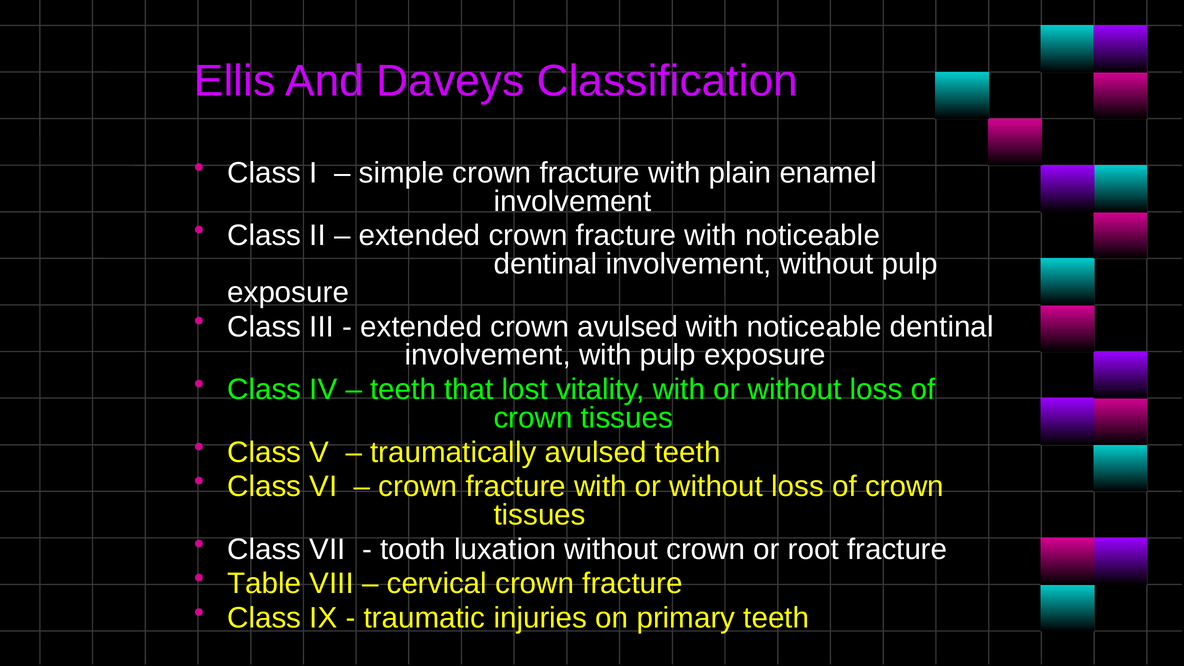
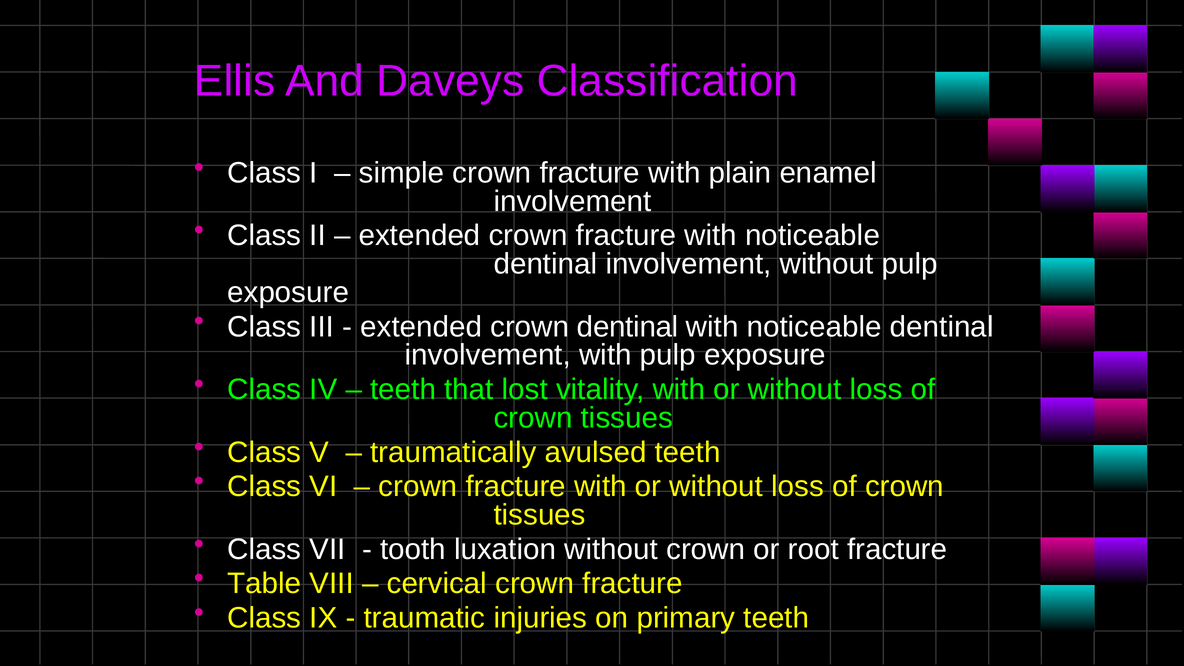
crown avulsed: avulsed -> dentinal
